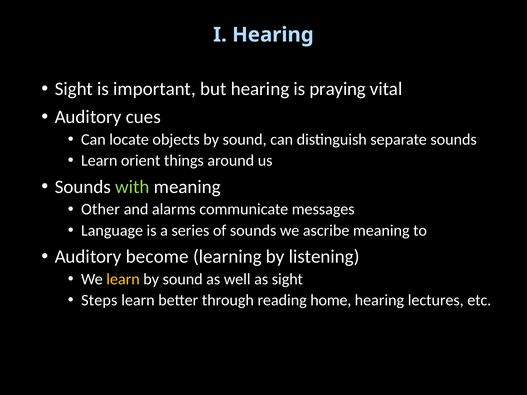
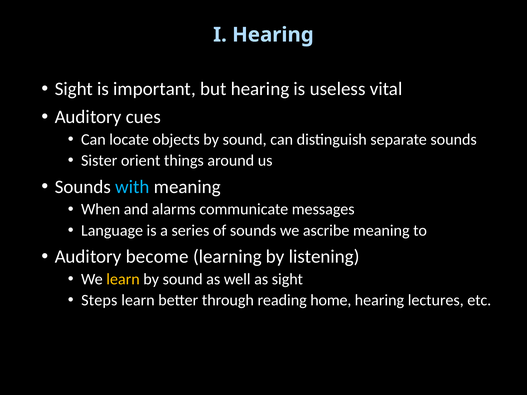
praying: praying -> useless
Learn at (99, 161): Learn -> Sister
with colour: light green -> light blue
Other: Other -> When
